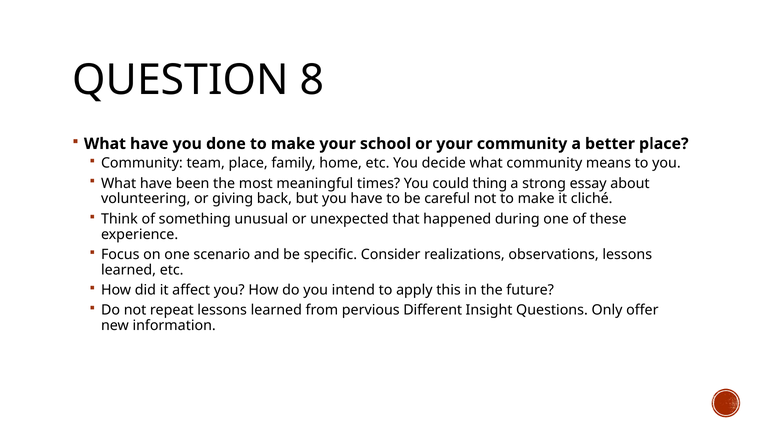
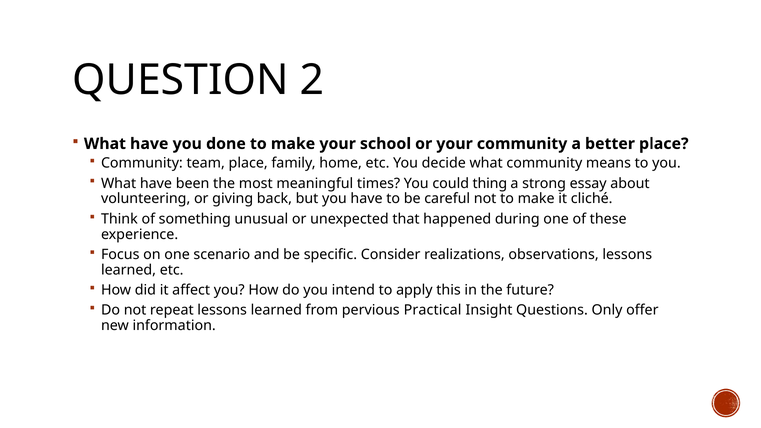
8: 8 -> 2
Different: Different -> Practical
